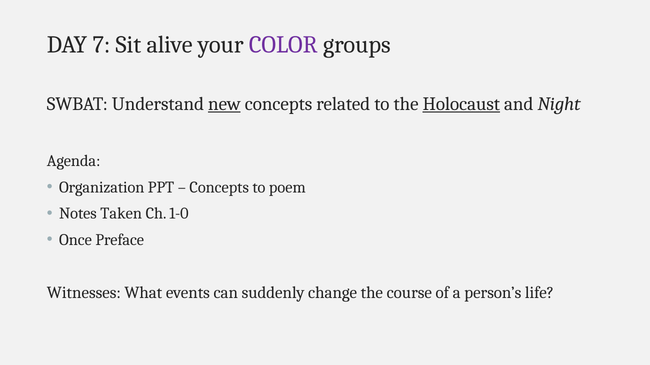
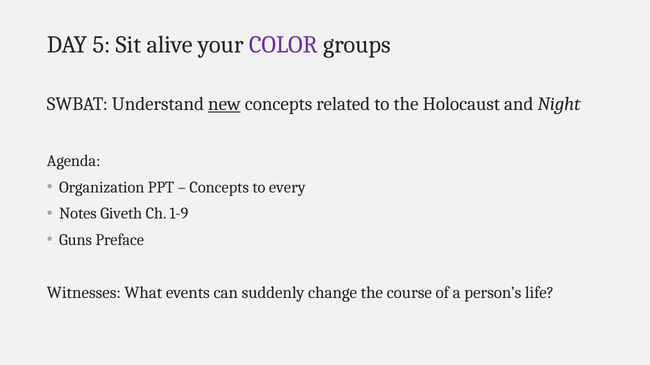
7: 7 -> 5
Holocaust underline: present -> none
poem: poem -> every
Taken: Taken -> Giveth
1-0: 1-0 -> 1-9
Once: Once -> Guns
